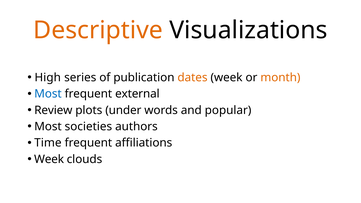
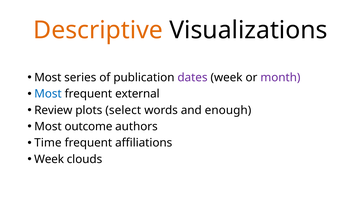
High at (48, 78): High -> Most
dates colour: orange -> purple
month colour: orange -> purple
under: under -> select
popular: popular -> enough
societies: societies -> outcome
